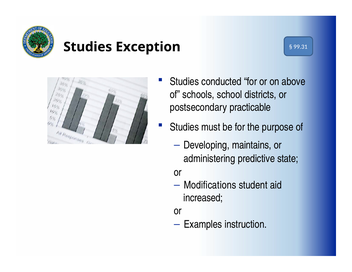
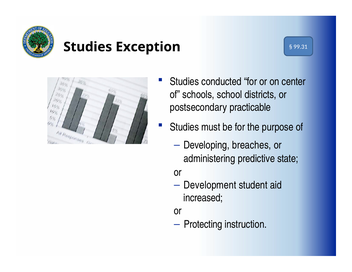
above: above -> center
maintains: maintains -> breaches
Modifications: Modifications -> Development
Examples: Examples -> Protecting
